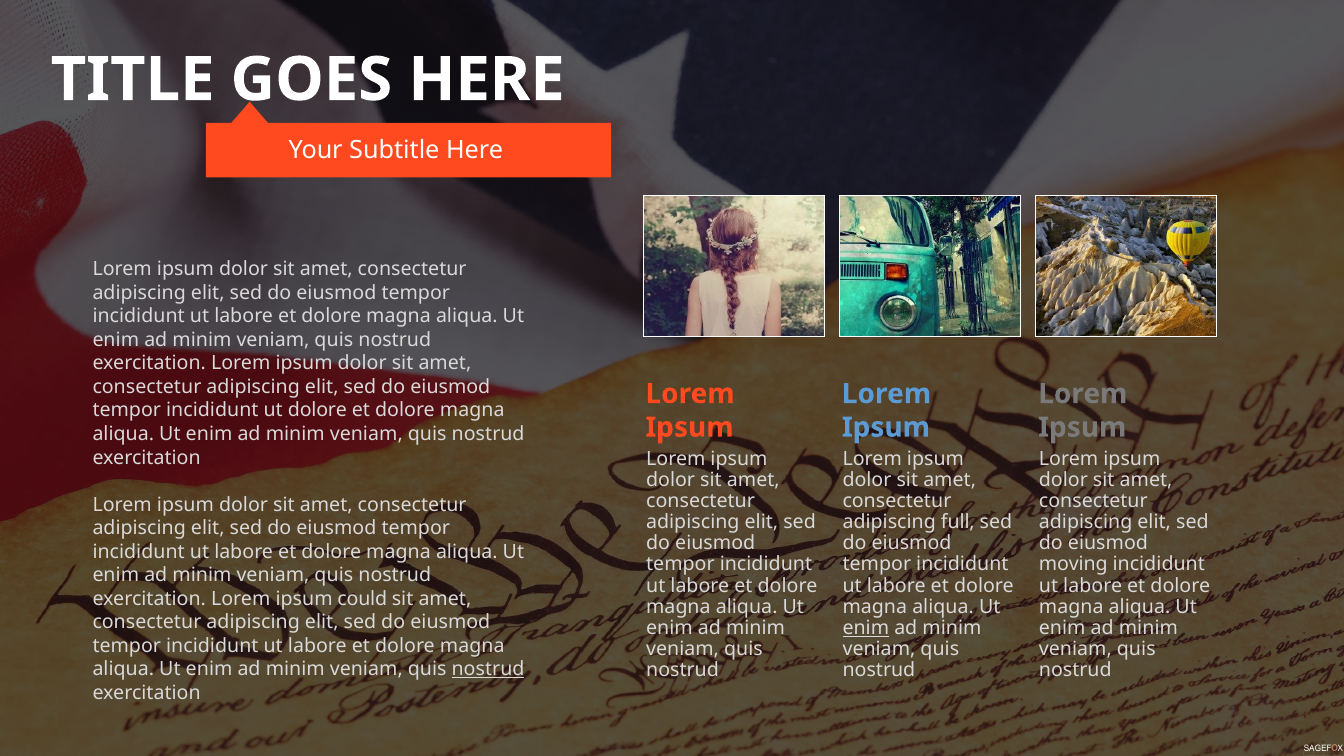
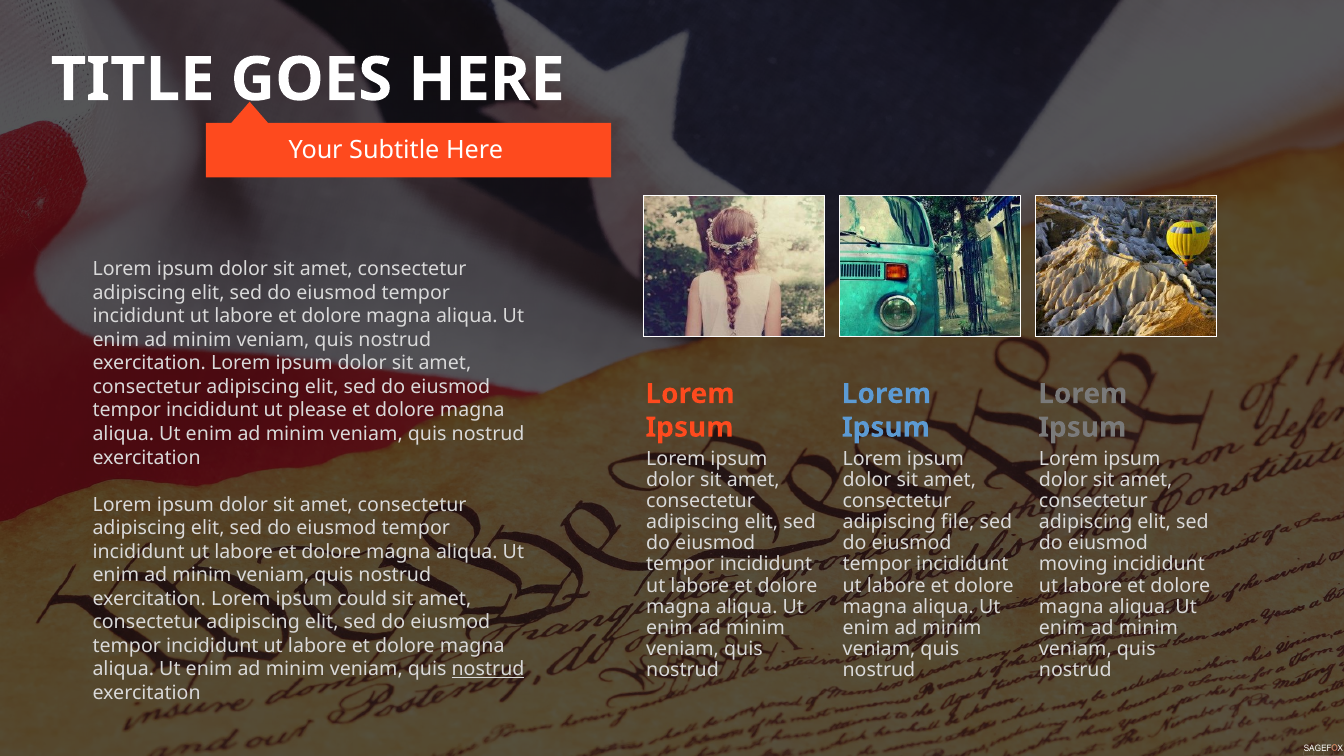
ut dolore: dolore -> please
full: full -> file
enim at (866, 628) underline: present -> none
